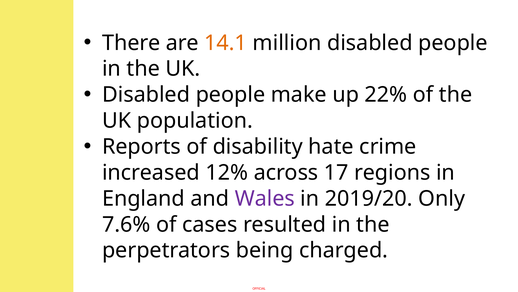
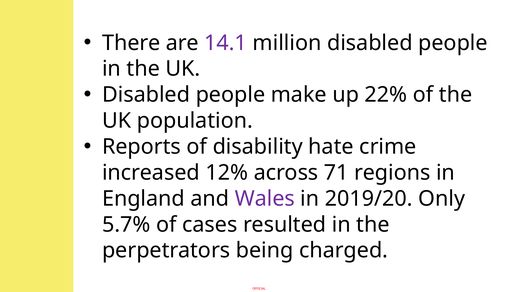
14.1 colour: orange -> purple
17: 17 -> 71
7.6%: 7.6% -> 5.7%
